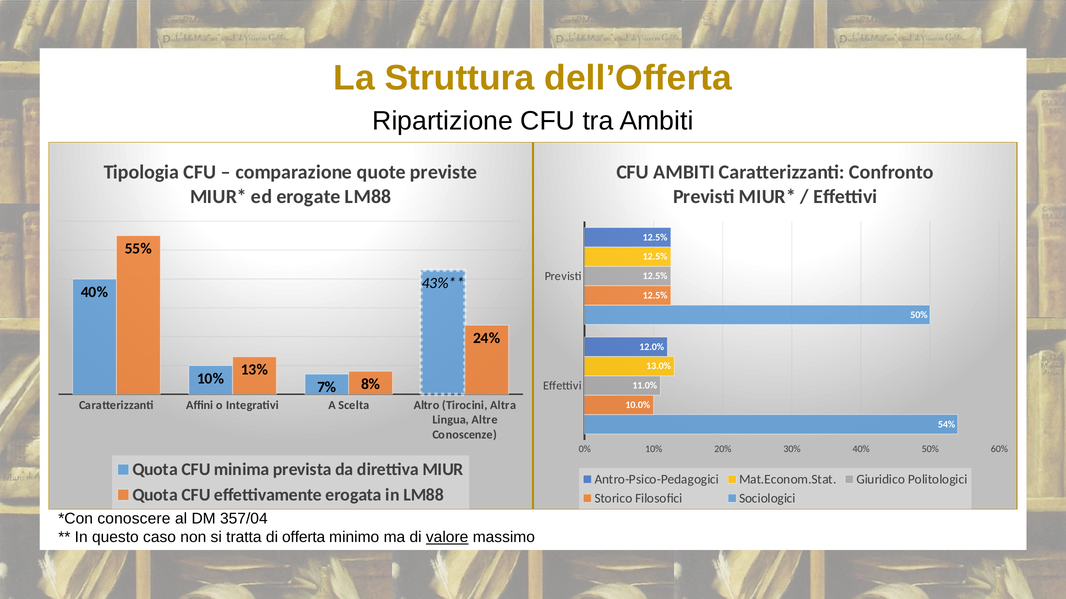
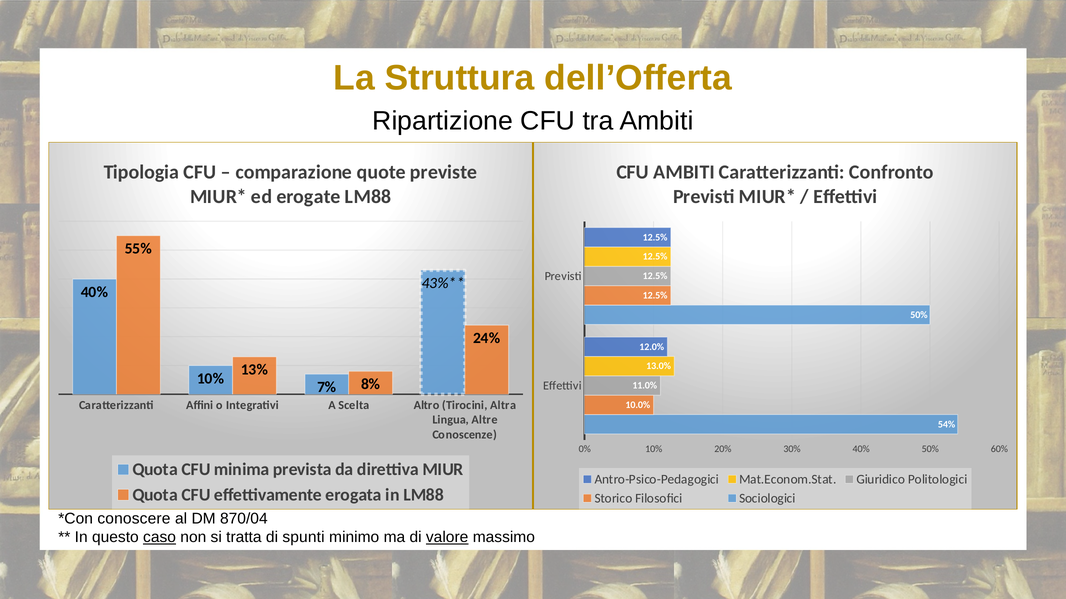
357/04: 357/04 -> 870/04
caso underline: none -> present
offerta: offerta -> spunti
